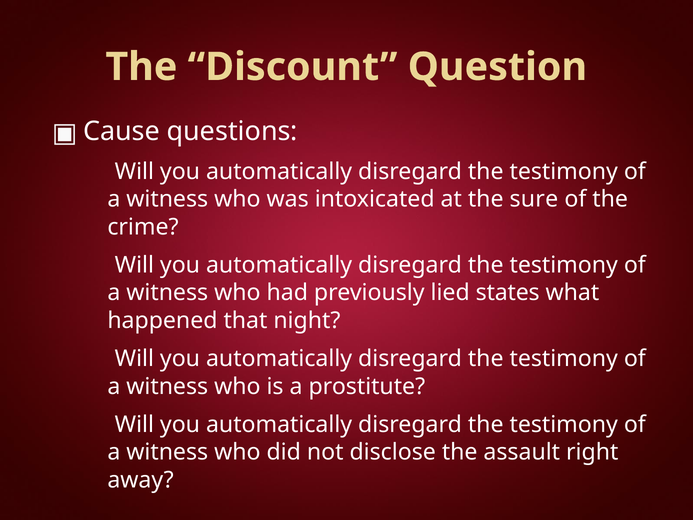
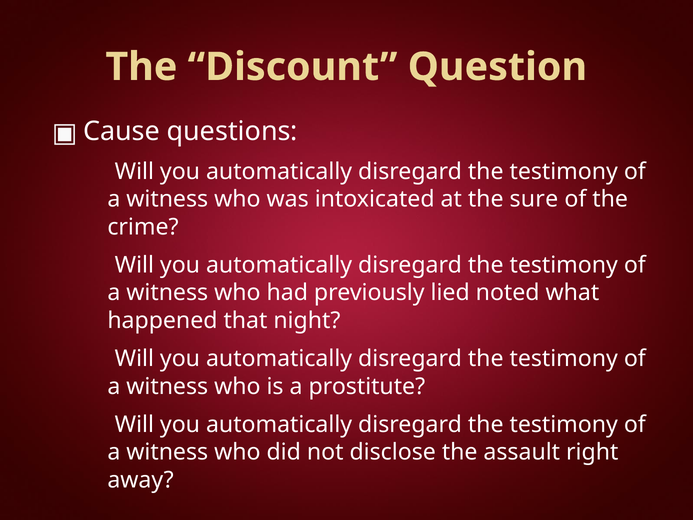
states: states -> noted
